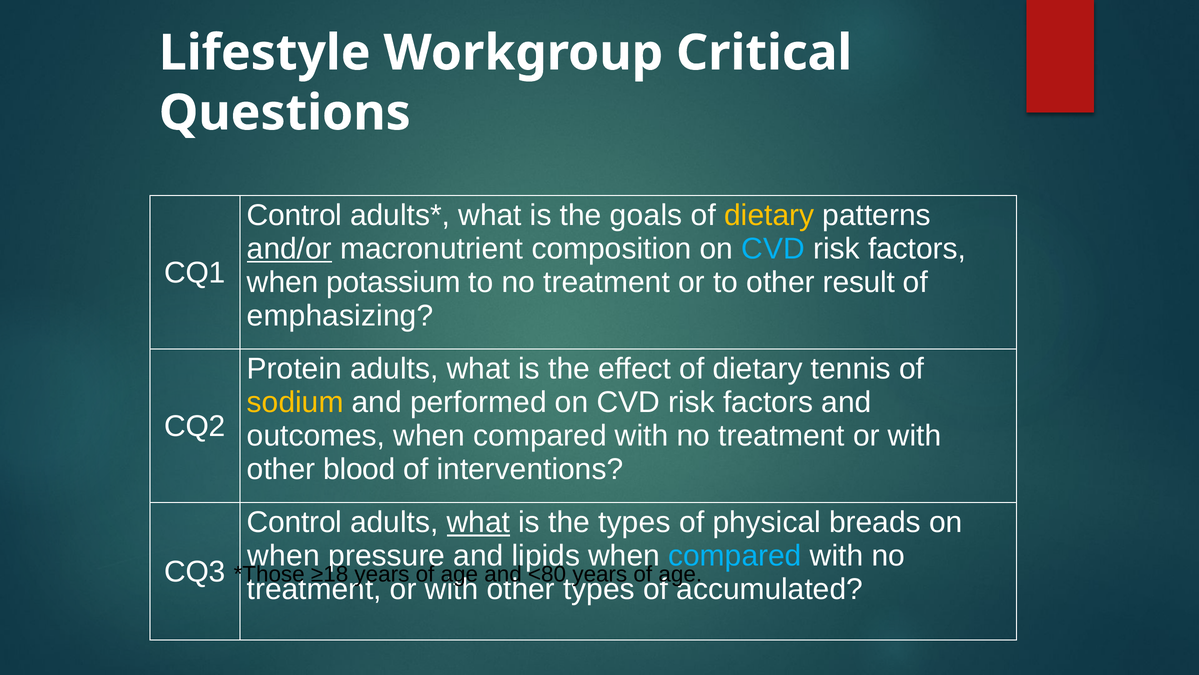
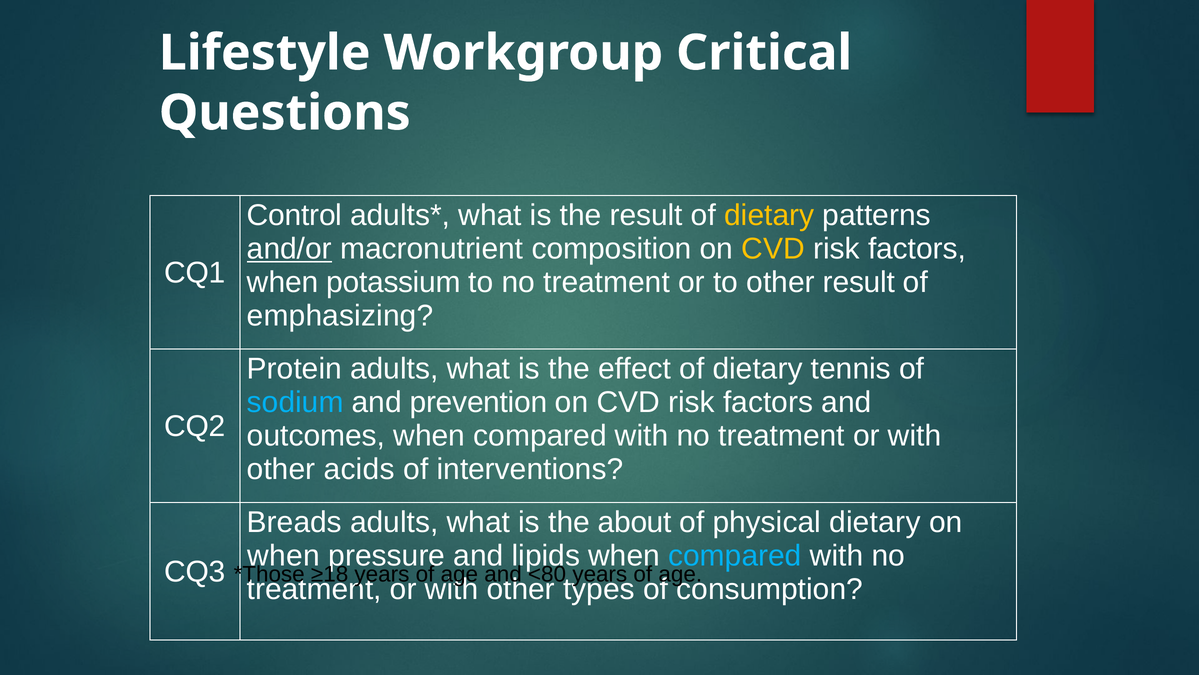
the goals: goals -> result
CVD at (773, 249) colour: light blue -> yellow
sodium colour: yellow -> light blue
performed: performed -> prevention
blood: blood -> acids
Control at (295, 522): Control -> Breads
what at (478, 522) underline: present -> none
the types: types -> about
physical breads: breads -> dietary
accumulated: accumulated -> consumption
